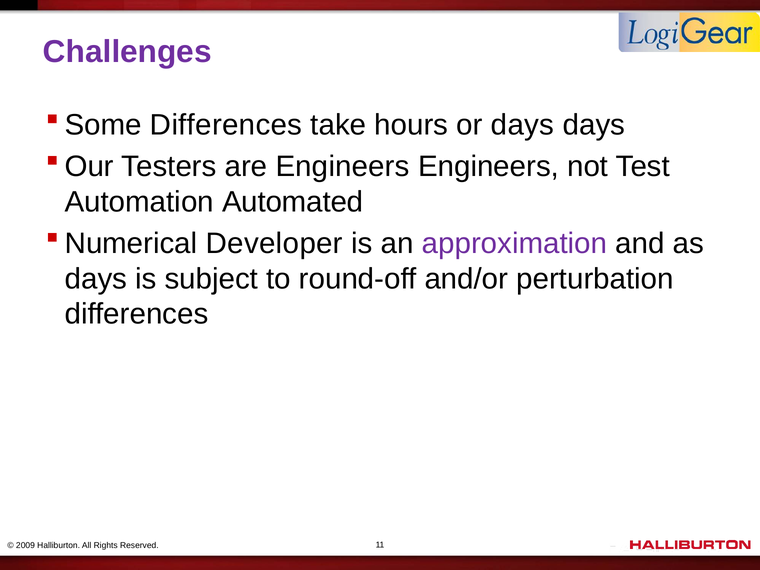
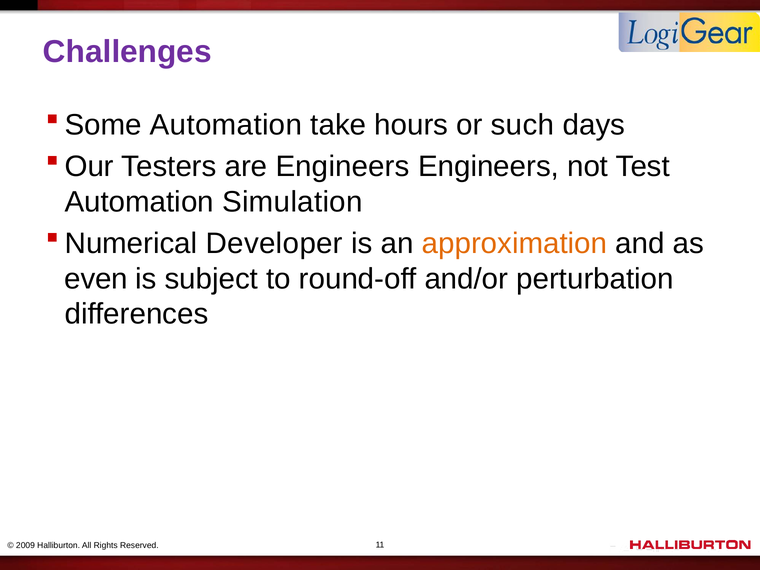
Differences at (226, 125): Differences -> Automation
or days: days -> such
Automated: Automated -> Simulation
approximation colour: purple -> orange
days at (96, 279): days -> even
